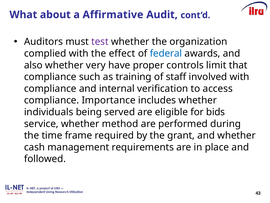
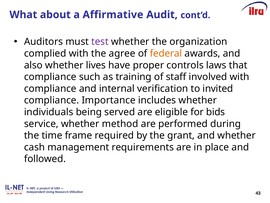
effect: effect -> agree
federal colour: blue -> orange
very: very -> lives
limit: limit -> laws
access: access -> invited
